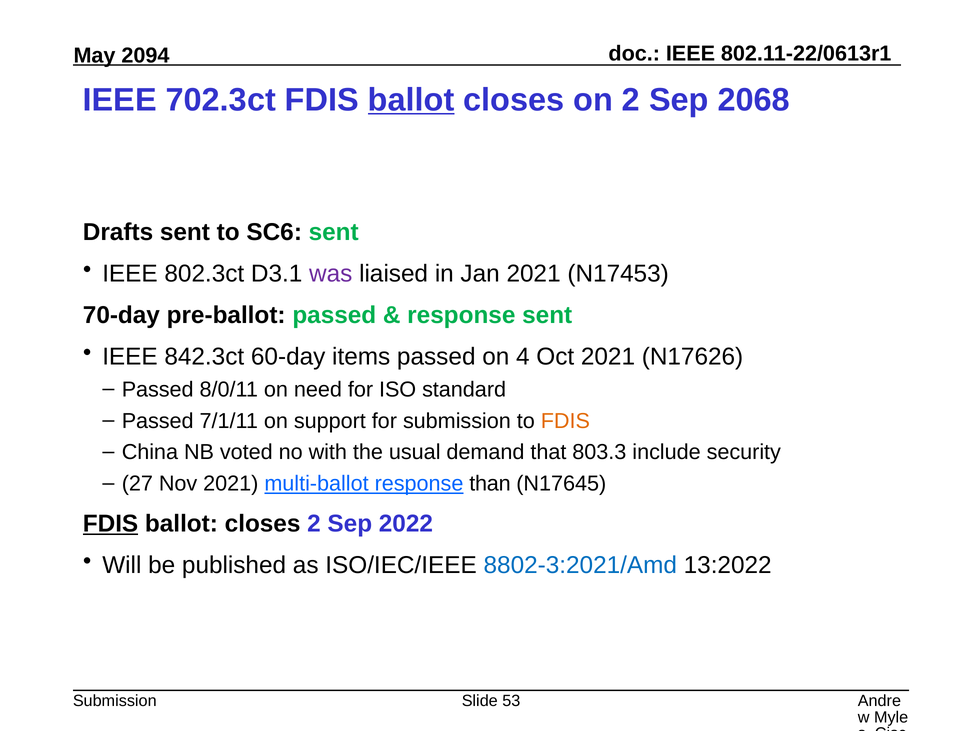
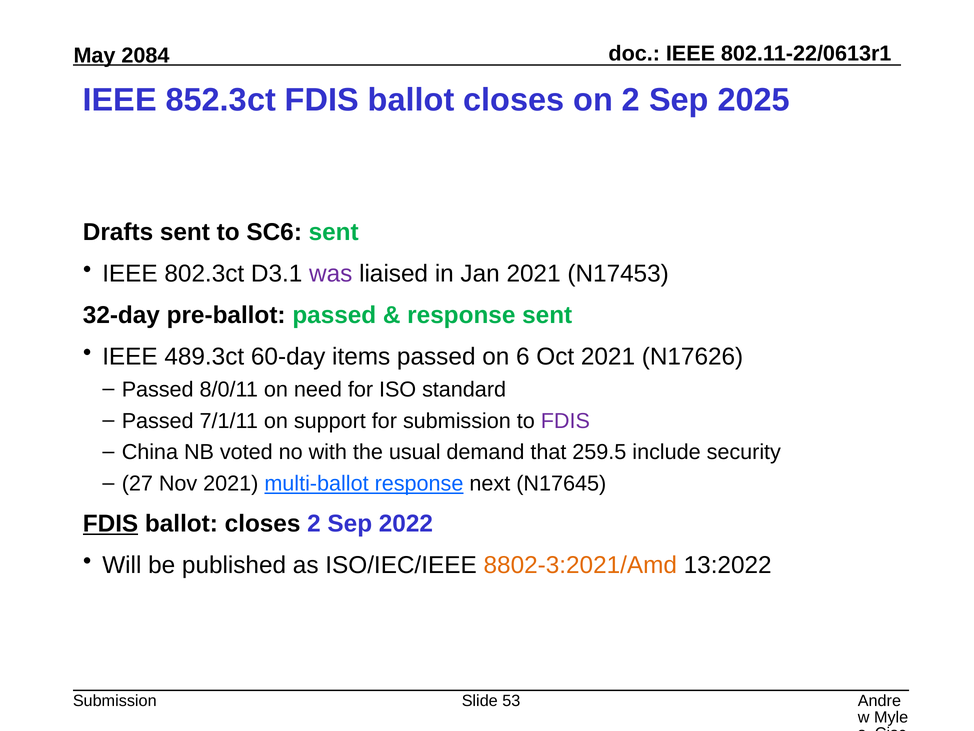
2094: 2094 -> 2084
702.3ct: 702.3ct -> 852.3ct
ballot at (411, 100) underline: present -> none
2068: 2068 -> 2025
70-day: 70-day -> 32-day
842.3ct: 842.3ct -> 489.3ct
4: 4 -> 6
FDIS at (565, 421) colour: orange -> purple
803.3: 803.3 -> 259.5
than: than -> next
8802-3:2021/Amd colour: blue -> orange
